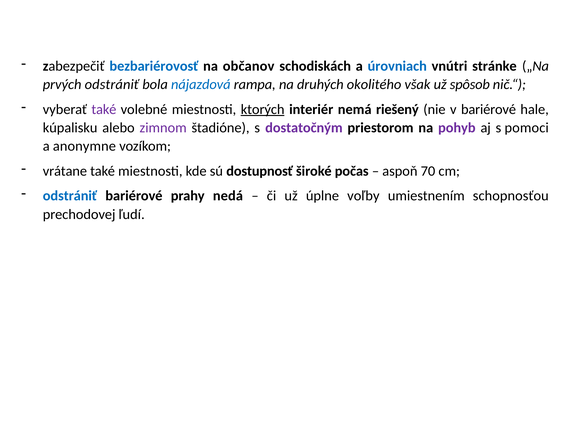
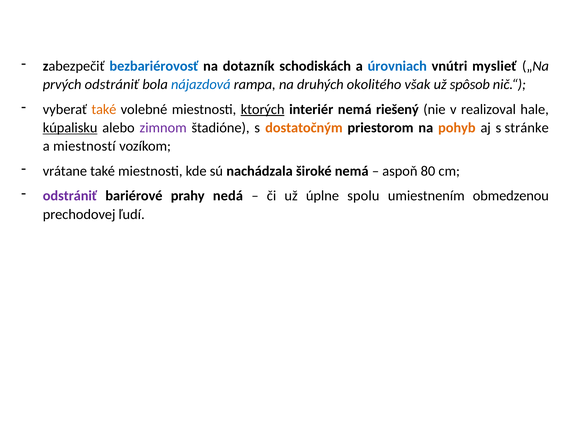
občanov: občanov -> dotazník
stránke: stránke -> myslieť
také at (104, 109) colour: purple -> orange
v bariérové: bariérové -> realizoval
kúpalisku underline: none -> present
dostatočným colour: purple -> orange
pohyb colour: purple -> orange
pomoci: pomoci -> stránke
anonymne: anonymne -> miestností
dostupnosť: dostupnosť -> nachádzala
široké počas: počas -> nemá
70: 70 -> 80
odstrániť at (70, 196) colour: blue -> purple
voľby: voľby -> spolu
schopnosťou: schopnosťou -> obmedzenou
